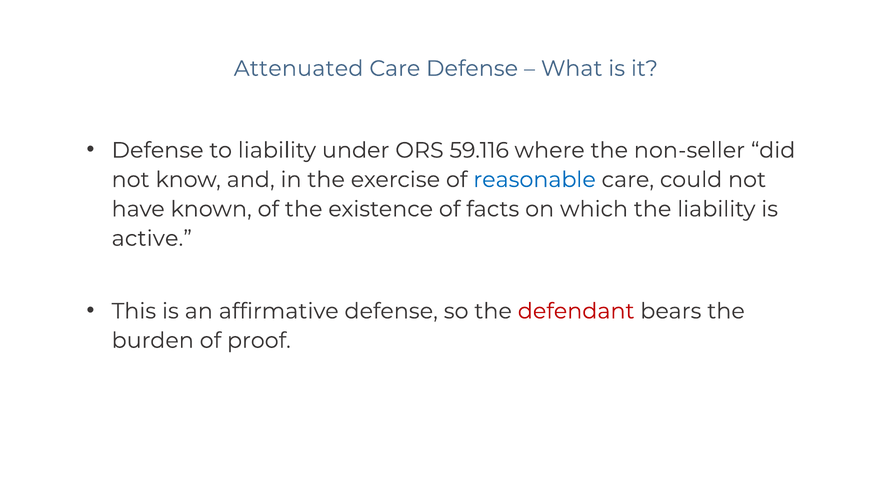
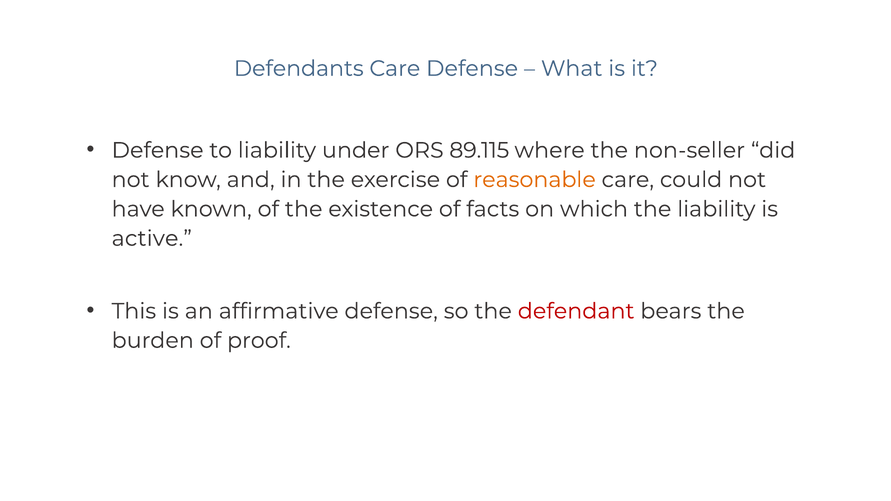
Attenuated: Attenuated -> Defendants
59.116: 59.116 -> 89.115
reasonable colour: blue -> orange
